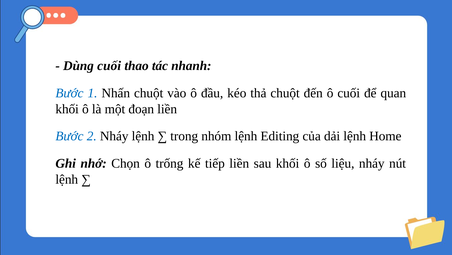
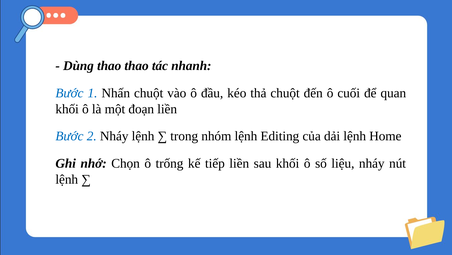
Dùng cuối: cuối -> thao
